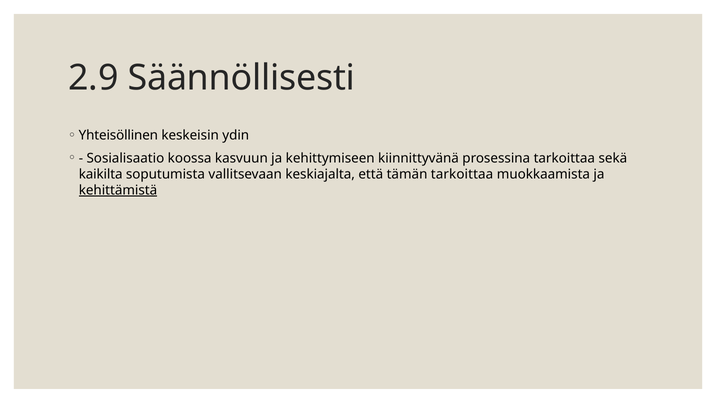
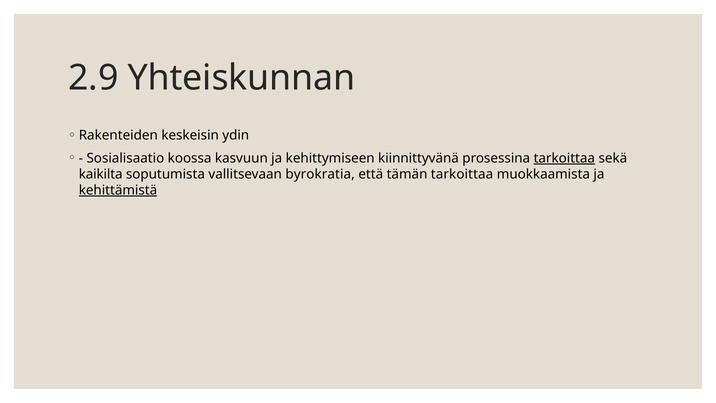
Säännöllisesti: Säännöllisesti -> Yhteiskunnan
Yhteisöllinen: Yhteisöllinen -> Rakenteiden
tarkoittaa at (564, 158) underline: none -> present
keskiajalta: keskiajalta -> byrokratia
